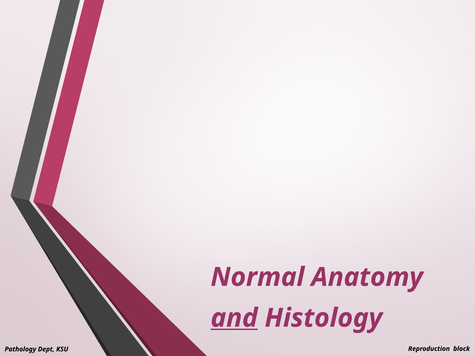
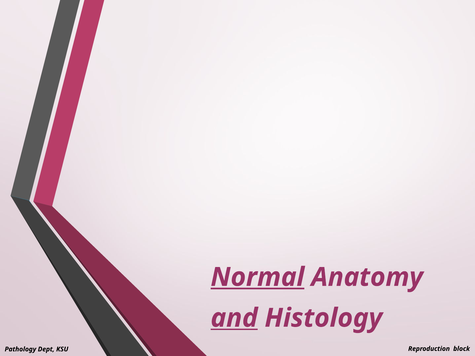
Normal underline: none -> present
